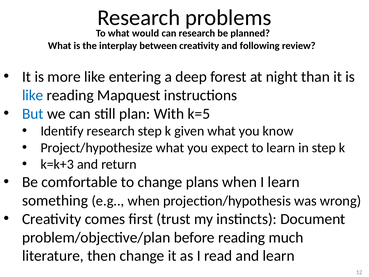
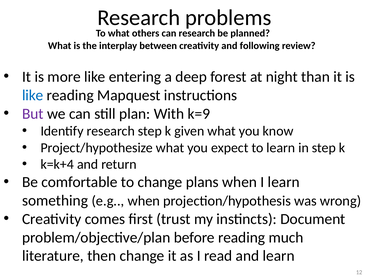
would: would -> others
But colour: blue -> purple
k=5: k=5 -> k=9
k=k+3: k=k+3 -> k=k+4
